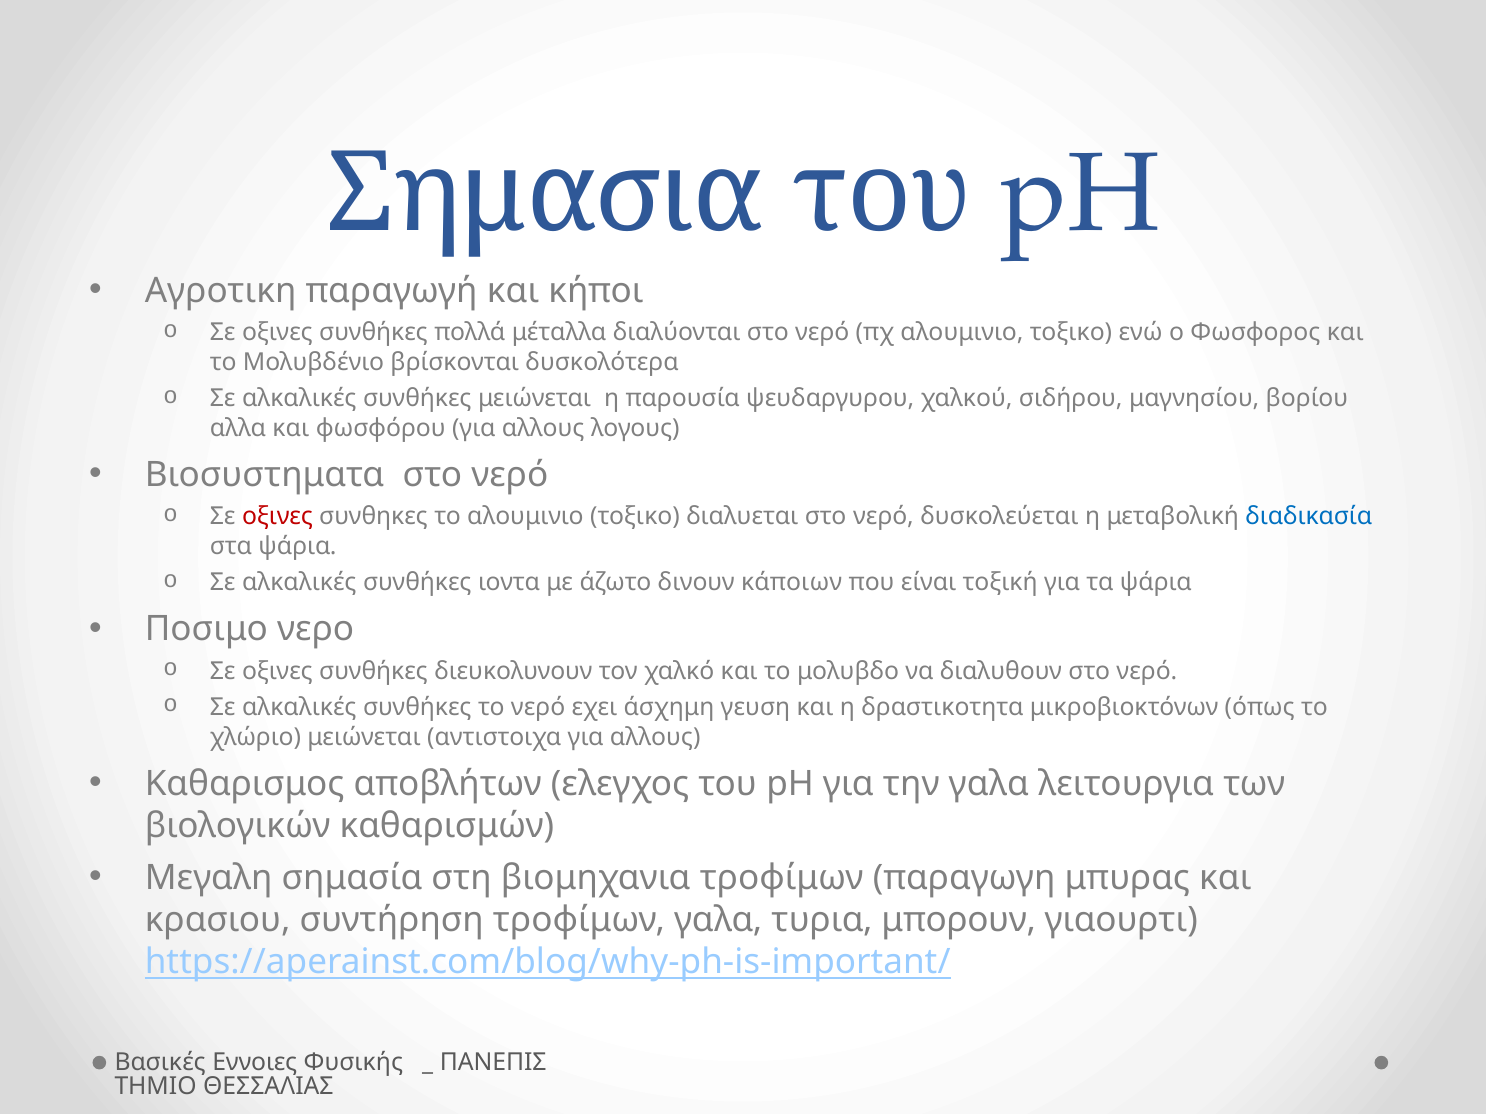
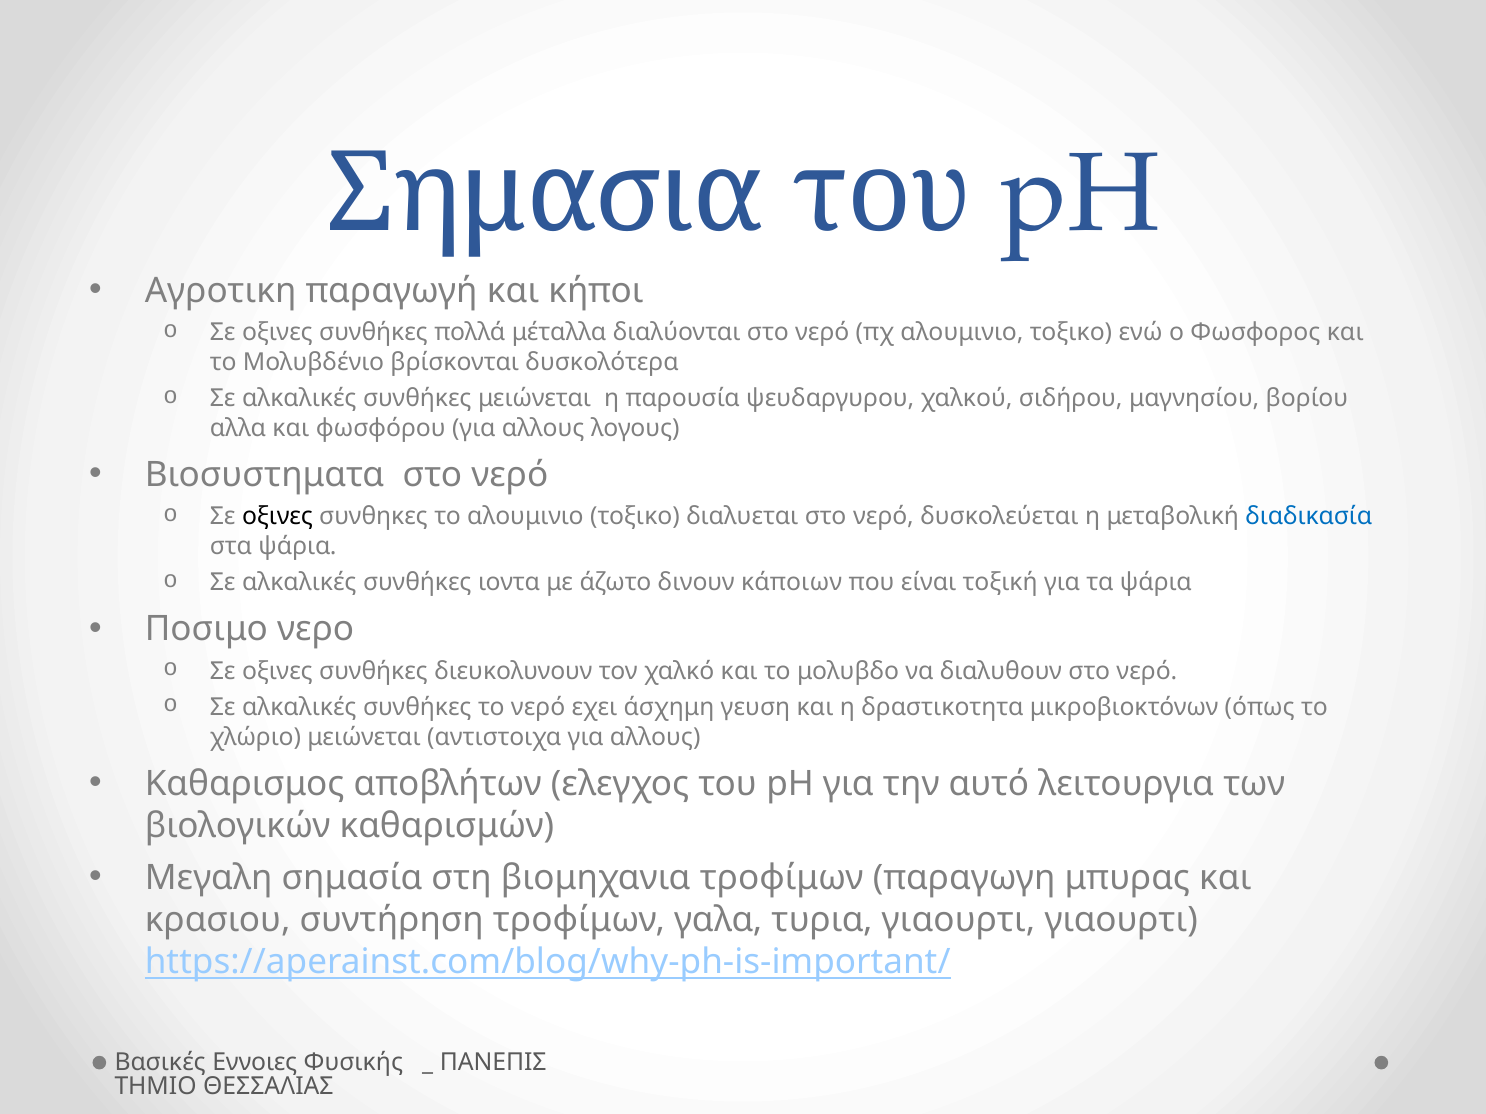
οξινες at (278, 517) colour: red -> black
την γαλα: γαλα -> αυτό
τυρια μπορουν: μπορουν -> γιαουρτι
